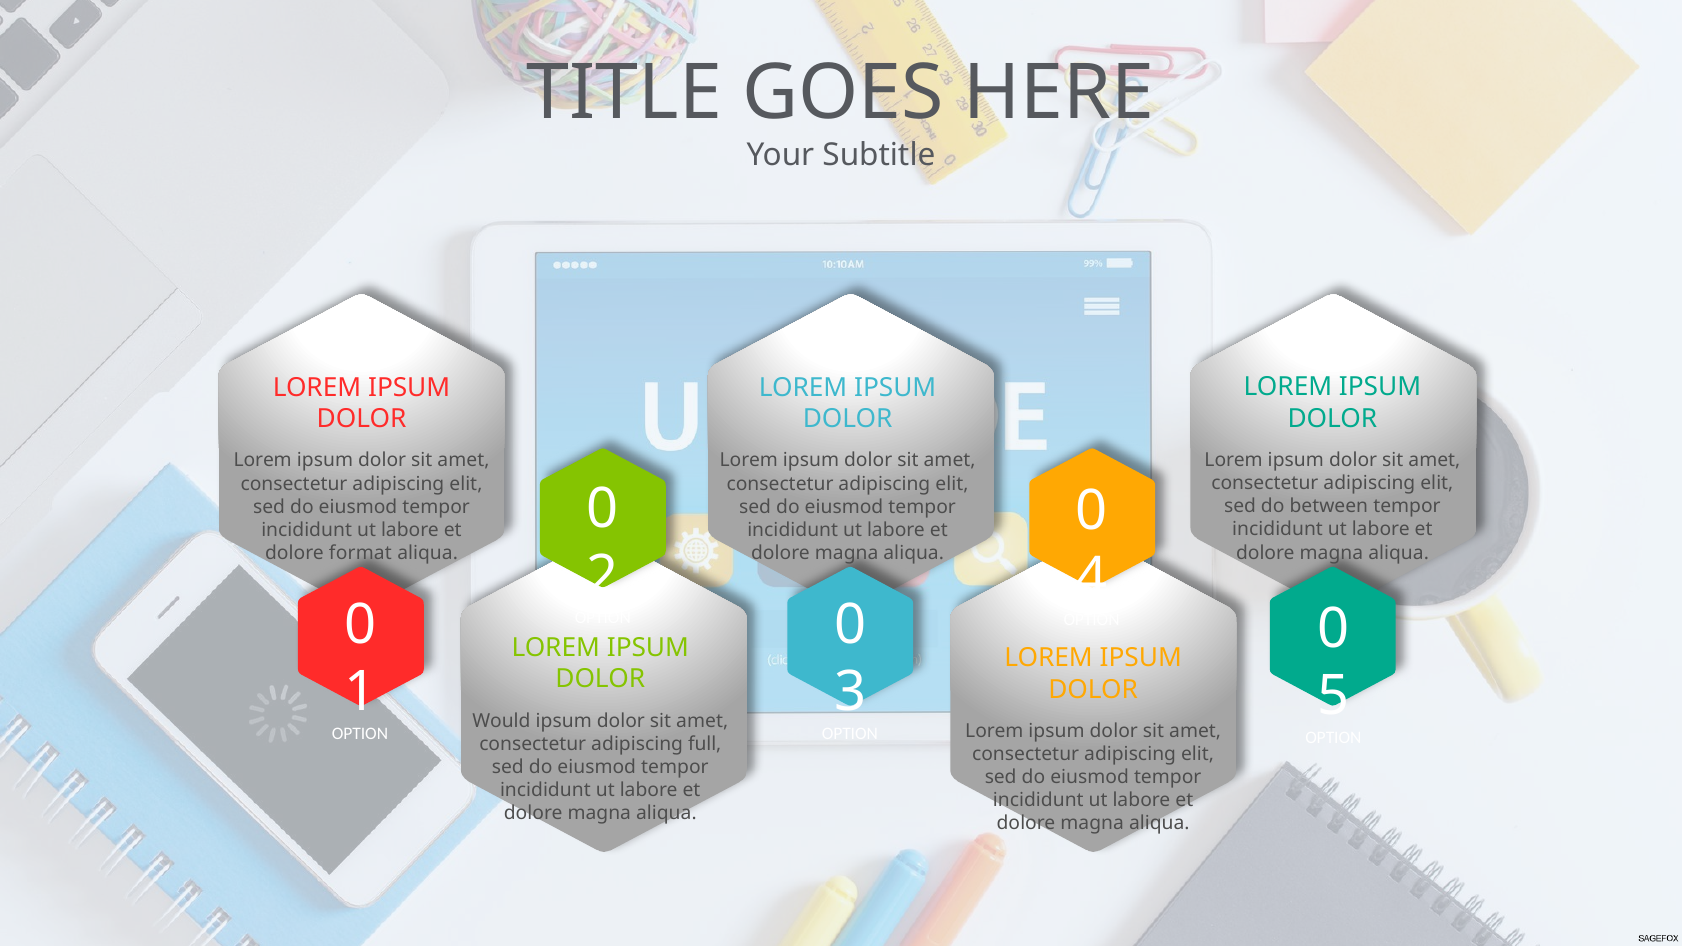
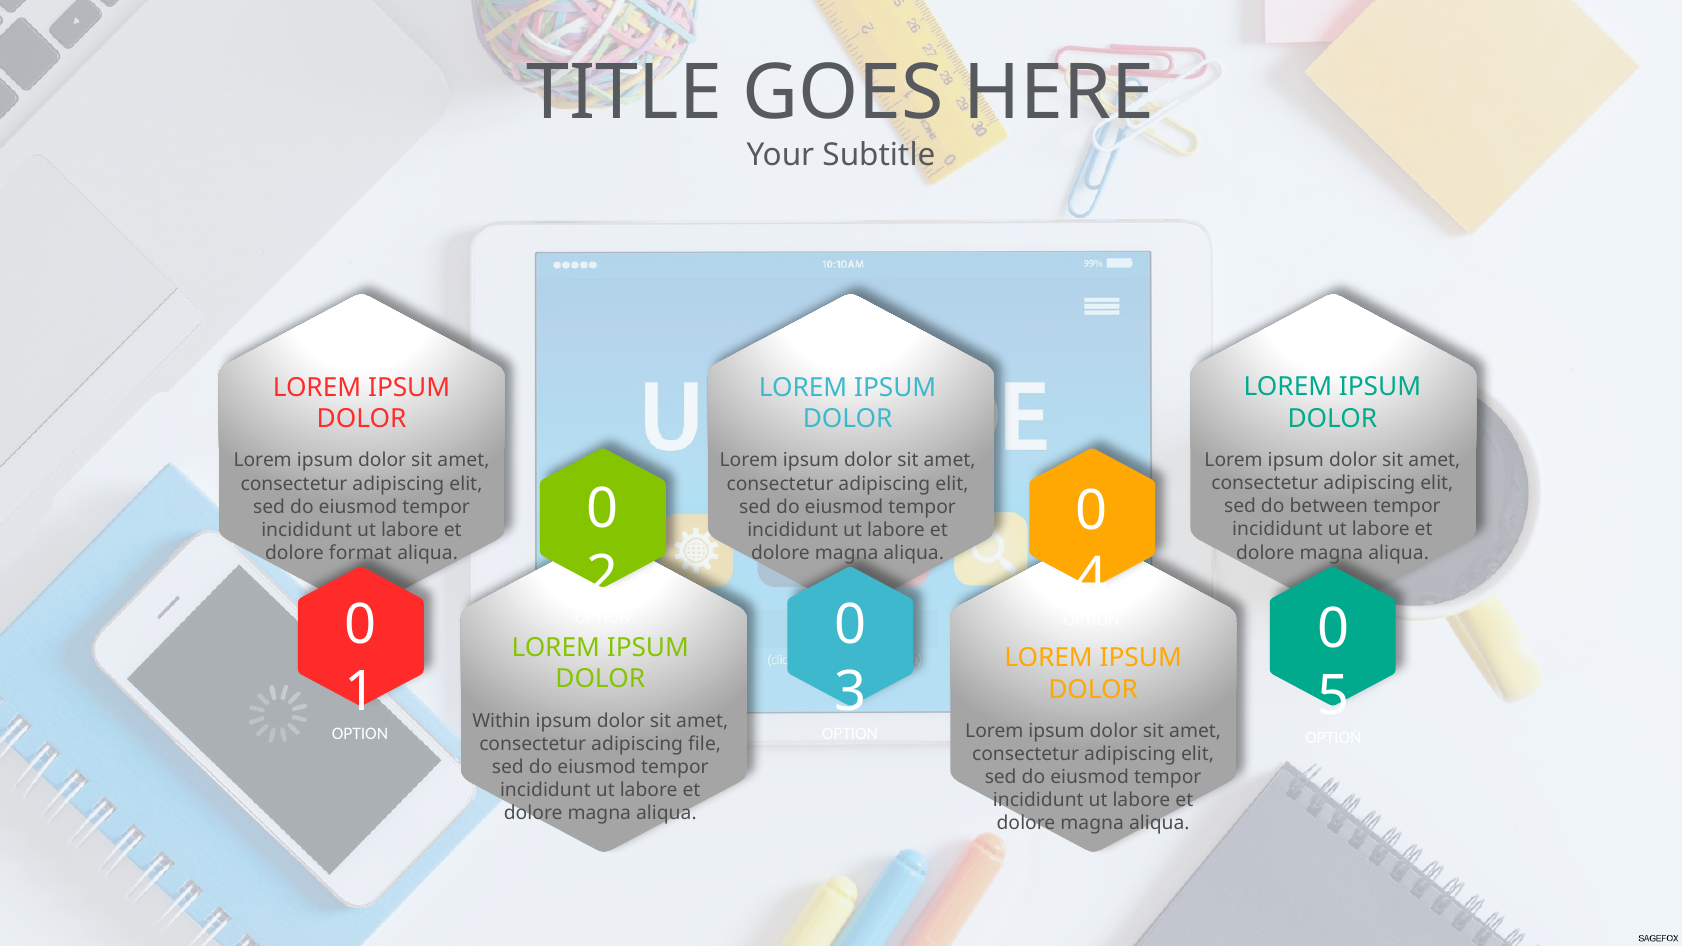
Would: Would -> Within
full: full -> file
